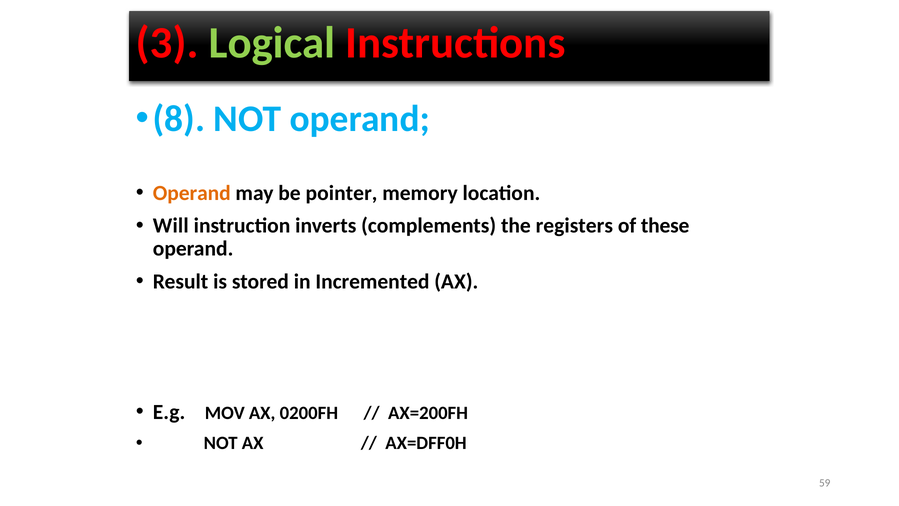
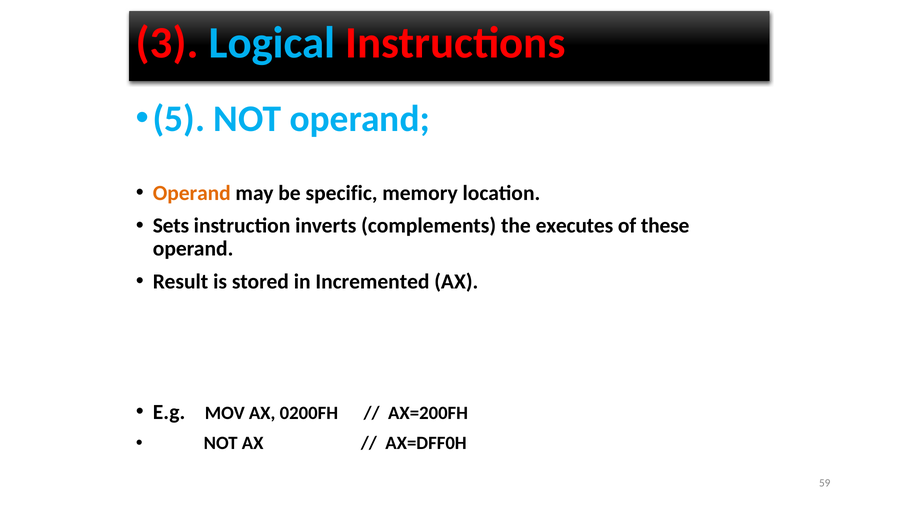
Logical colour: light green -> light blue
8: 8 -> 5
pointer: pointer -> specific
Will: Will -> Sets
registers: registers -> executes
